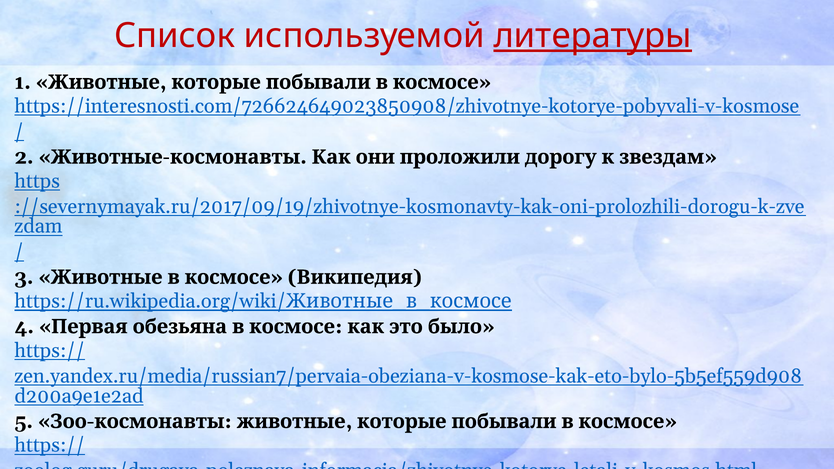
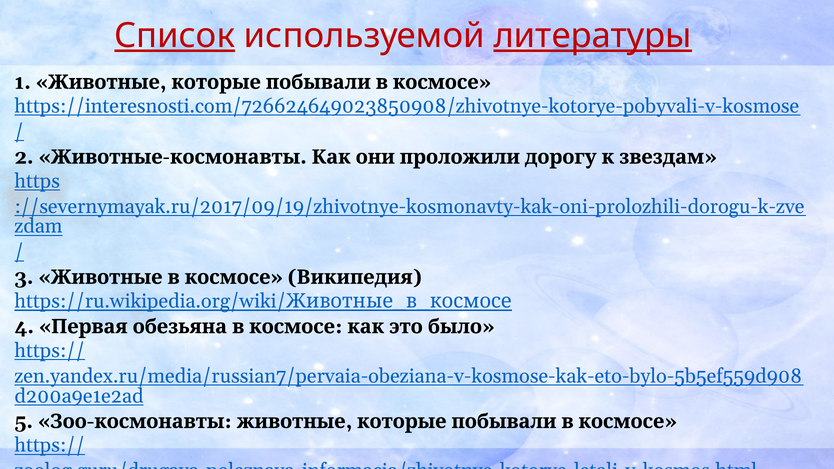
Список underline: none -> present
